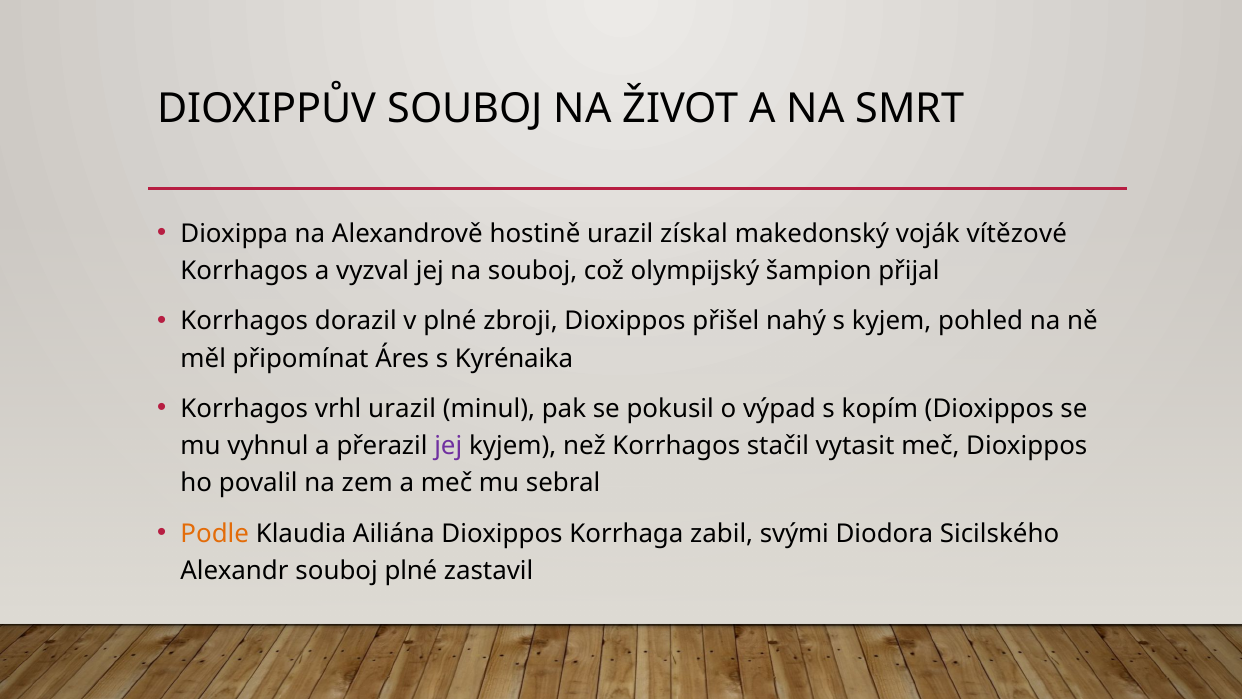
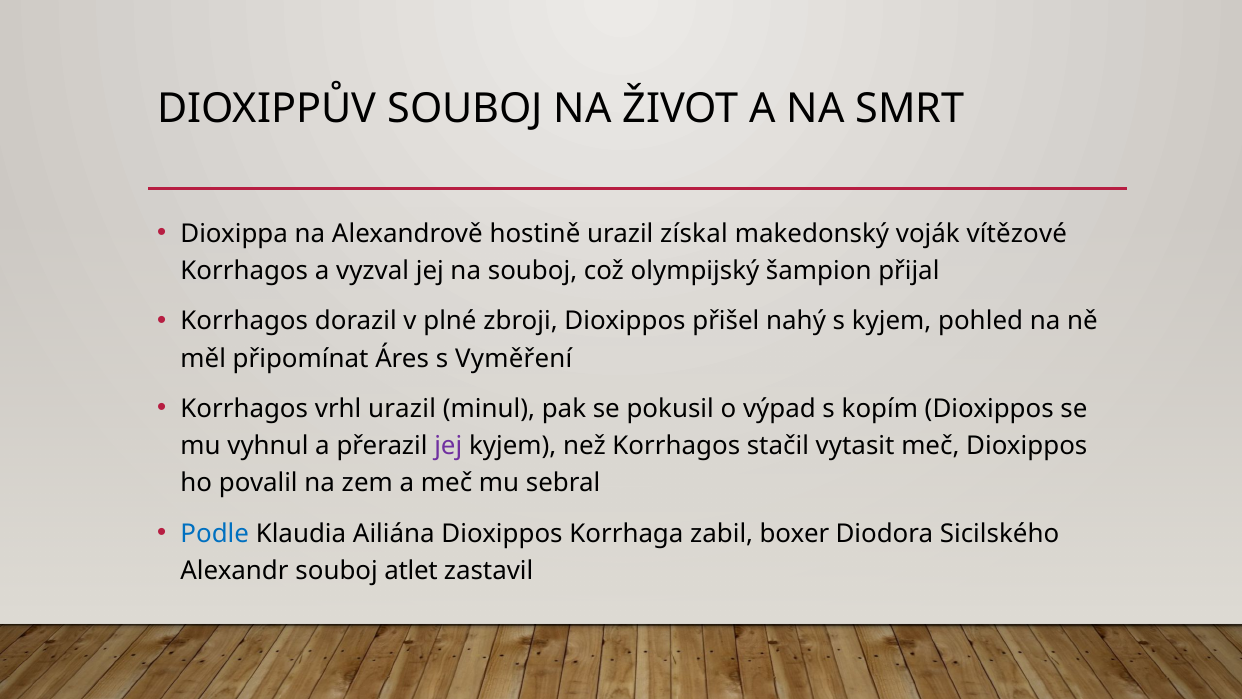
Kyrénaika: Kyrénaika -> Vyměření
Podle colour: orange -> blue
svými: svými -> boxer
souboj plné: plné -> atlet
